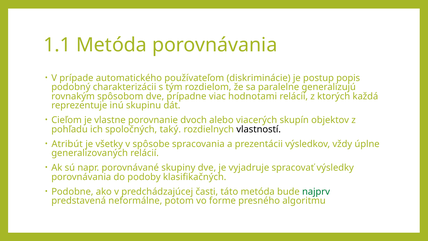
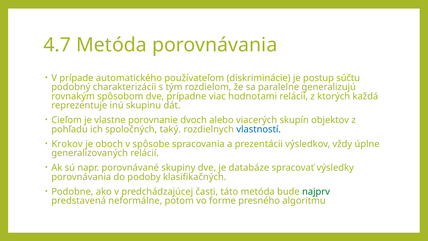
1.1: 1.1 -> 4.7
popis: popis -> súčtu
vlastností colour: black -> blue
Atribút: Atribút -> Krokov
všetky: všetky -> oboch
vyjadruje: vyjadruje -> databáze
